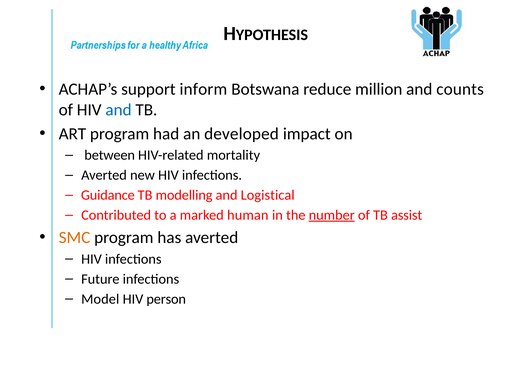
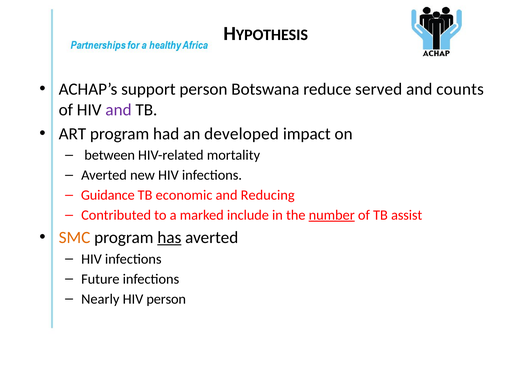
support inform: inform -> person
million: million -> served
and at (118, 110) colour: blue -> purple
modelling: modelling -> economic
Logistical: Logistical -> Reducing
human: human -> include
has underline: none -> present
Model: Model -> Nearly
